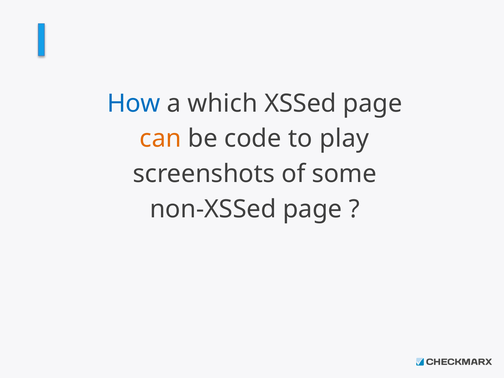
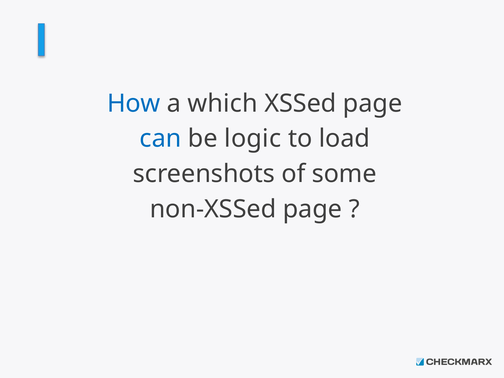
can colour: orange -> blue
code: code -> logic
play: play -> load
